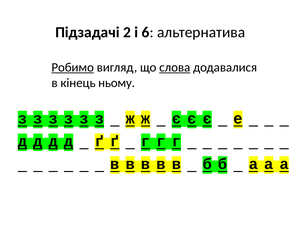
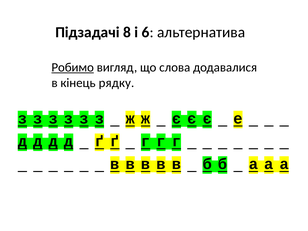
2: 2 -> 8
слова underline: present -> none
ньому: ньому -> рядку
